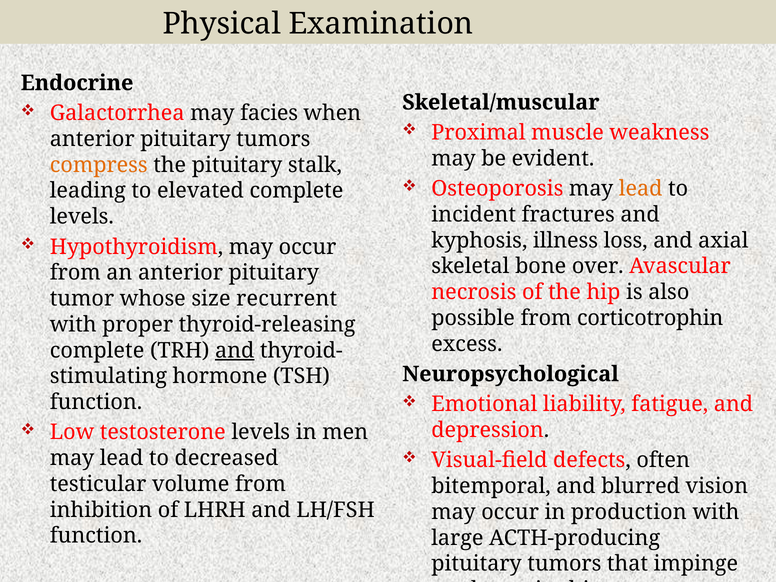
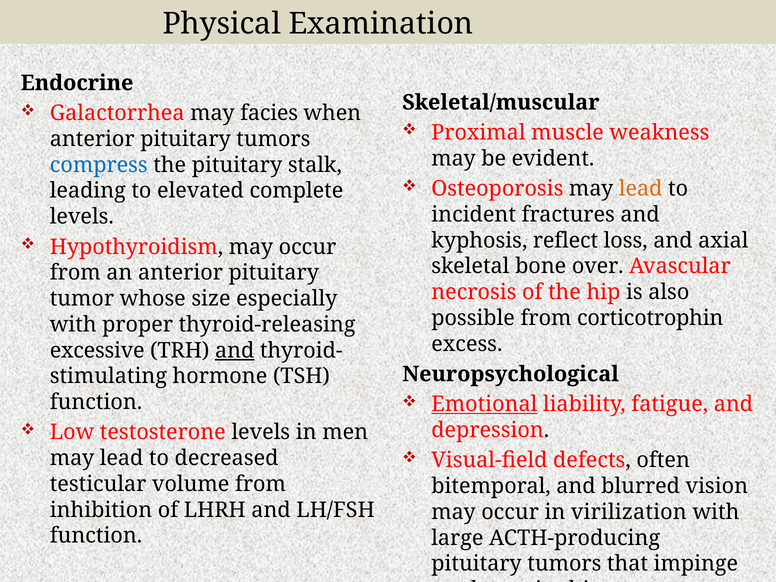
compress colour: orange -> blue
illness: illness -> reflect
recurrent: recurrent -> especially
complete at (97, 350): complete -> excessive
Emotional underline: none -> present
production: production -> virilization
